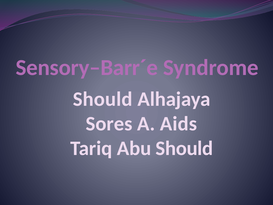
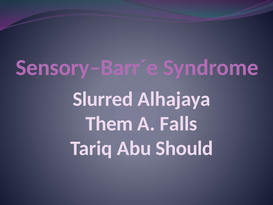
Should at (103, 99): Should -> Slurred
Sores: Sores -> Them
Aids: Aids -> Falls
